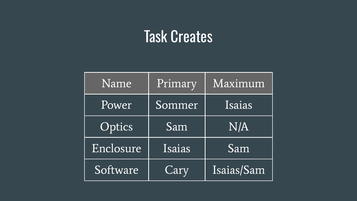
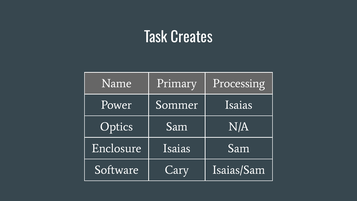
Maximum: Maximum -> Processing
